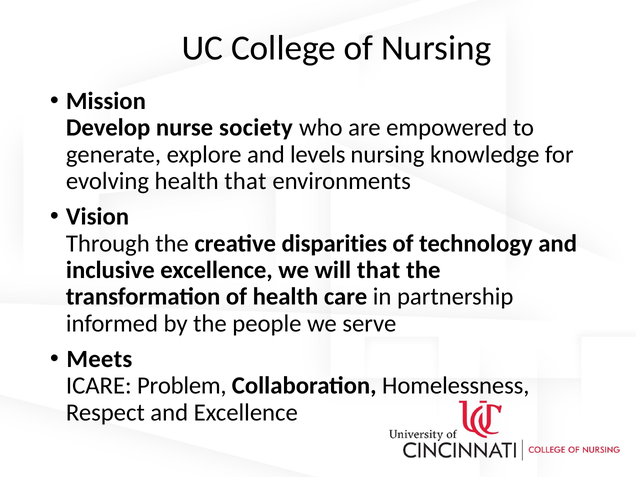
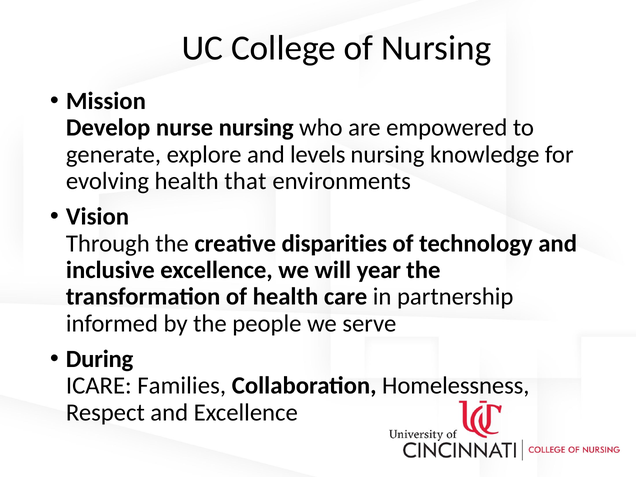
nurse society: society -> nursing
will that: that -> year
Meets: Meets -> During
Problem: Problem -> Families
